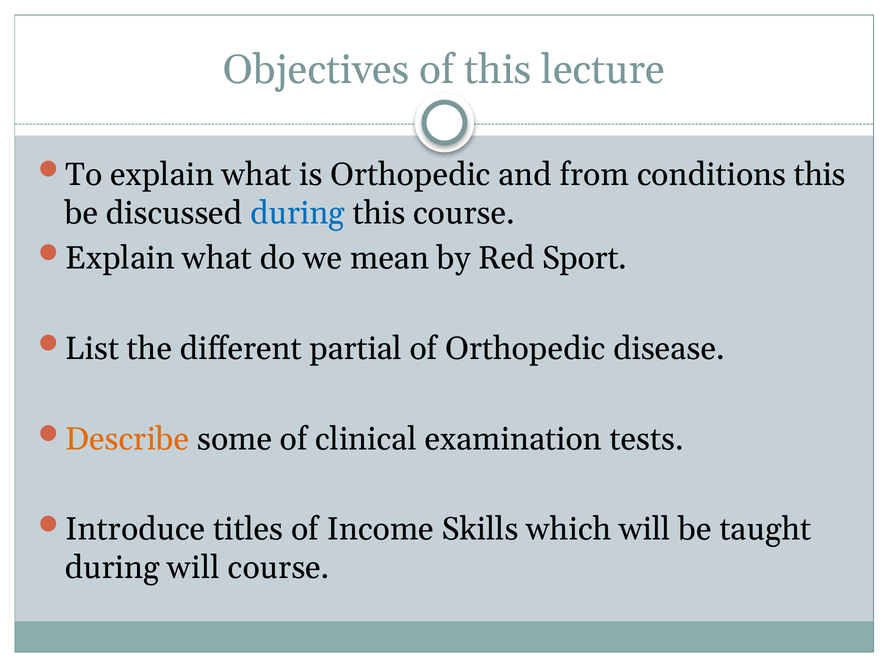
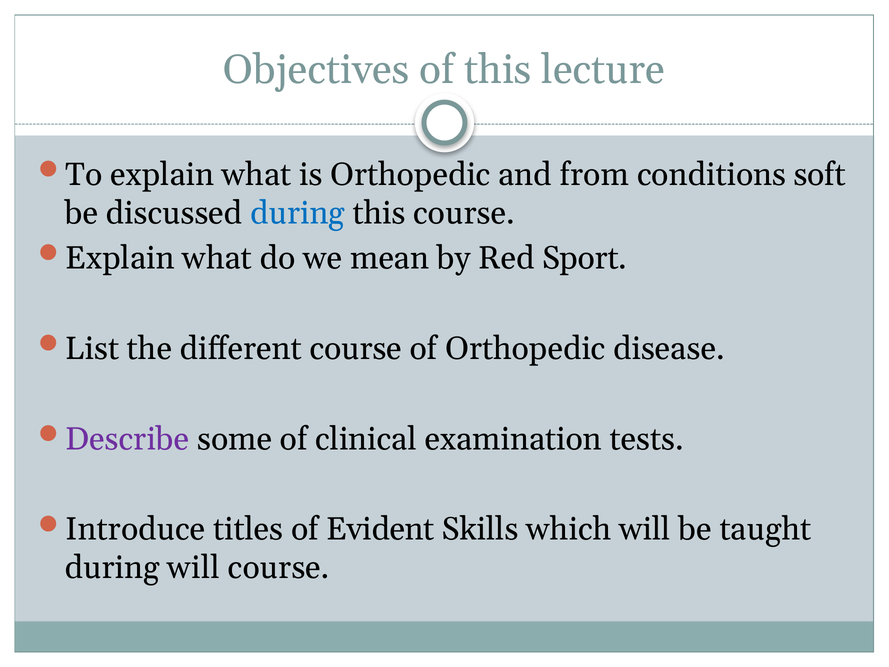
conditions this: this -> soft
different partial: partial -> course
Describe colour: orange -> purple
Income: Income -> Evident
